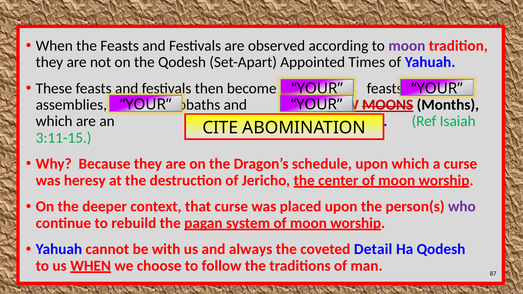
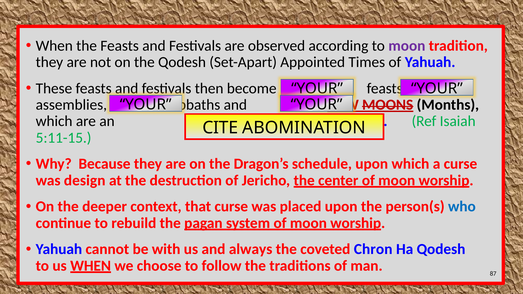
3:11-15: 3:11-15 -> 5:11-15
heresy: heresy -> design
who colour: purple -> blue
Detail: Detail -> Chron
